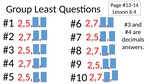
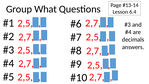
Least: Least -> What
